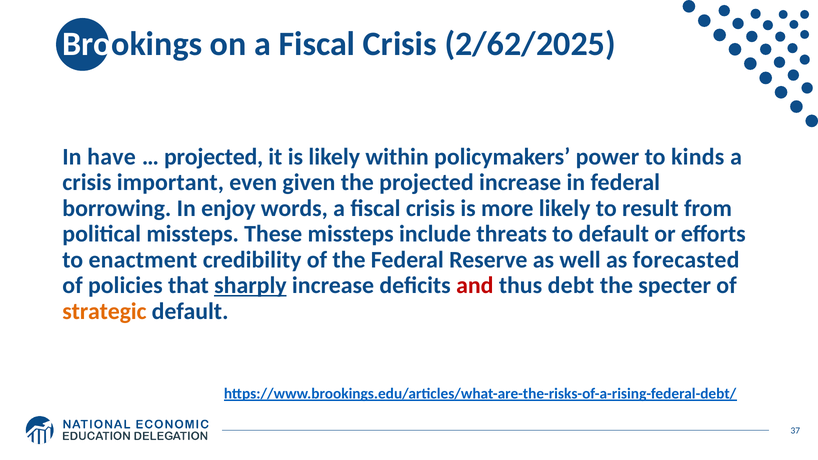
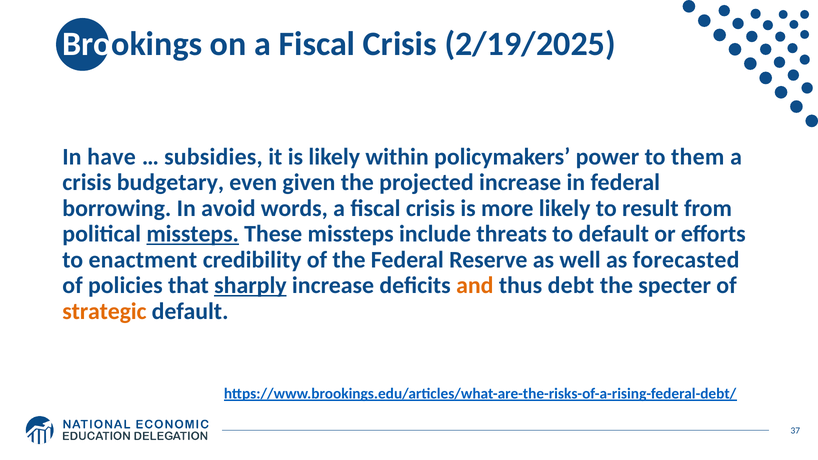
2/62/2025: 2/62/2025 -> 2/19/2025
projected at (214, 157): projected -> subsidies
kinds: kinds -> them
important: important -> budgetary
enjoy: enjoy -> avoid
missteps at (193, 234) underline: none -> present
and colour: red -> orange
